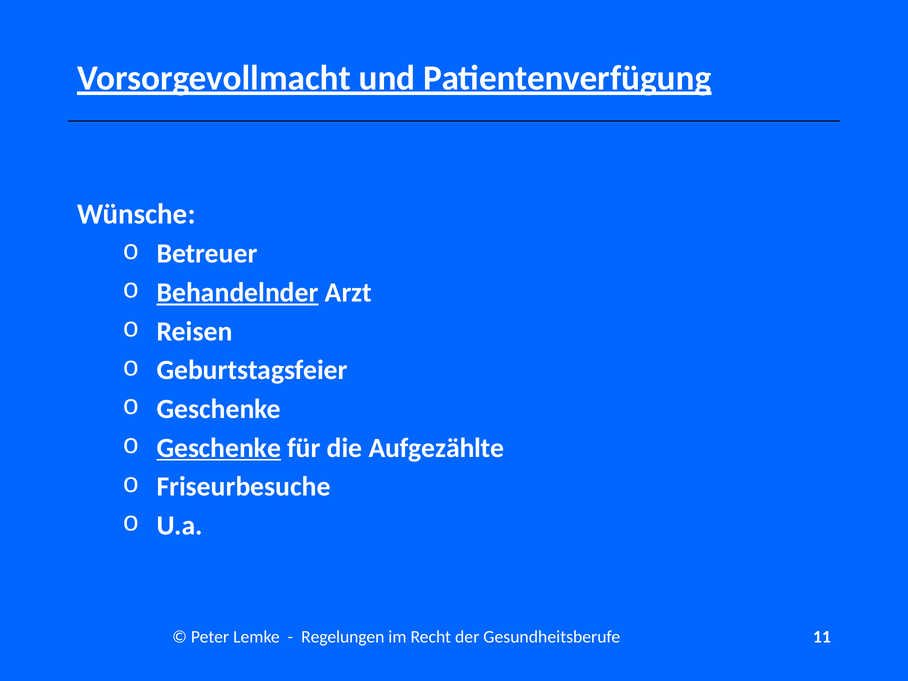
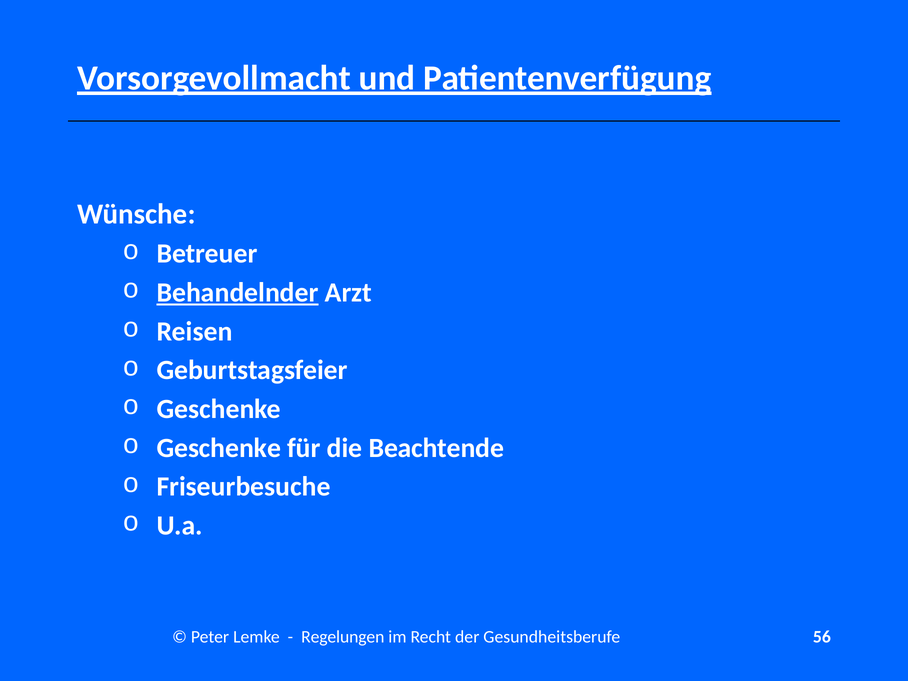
Geschenke at (219, 448) underline: present -> none
Aufgezählte: Aufgezählte -> Beachtende
11: 11 -> 56
